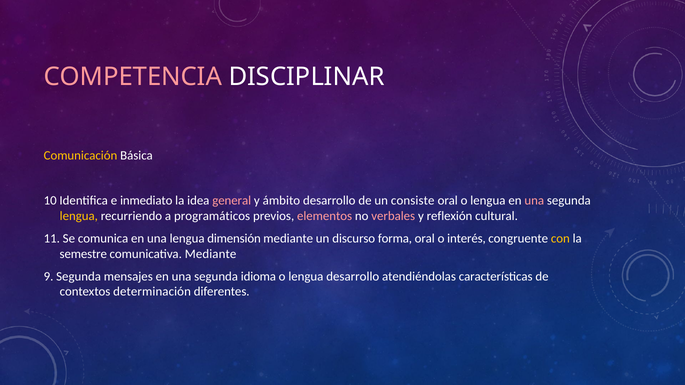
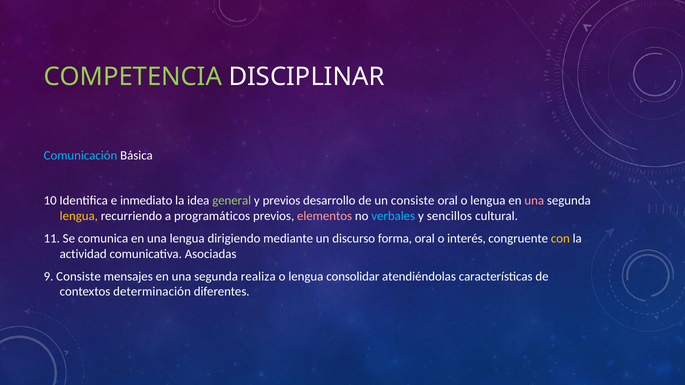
COMPETENCIA colour: pink -> light green
Comunicación colour: yellow -> light blue
general colour: pink -> light green
y ámbito: ámbito -> previos
verbales colour: pink -> light blue
reflexión: reflexión -> sencillos
dimensión: dimensión -> dirigiendo
semestre: semestre -> actividad
comunicativa Mediante: Mediante -> Asociadas
9 Segunda: Segunda -> Consiste
idioma: idioma -> realiza
lengua desarrollo: desarrollo -> consolidar
